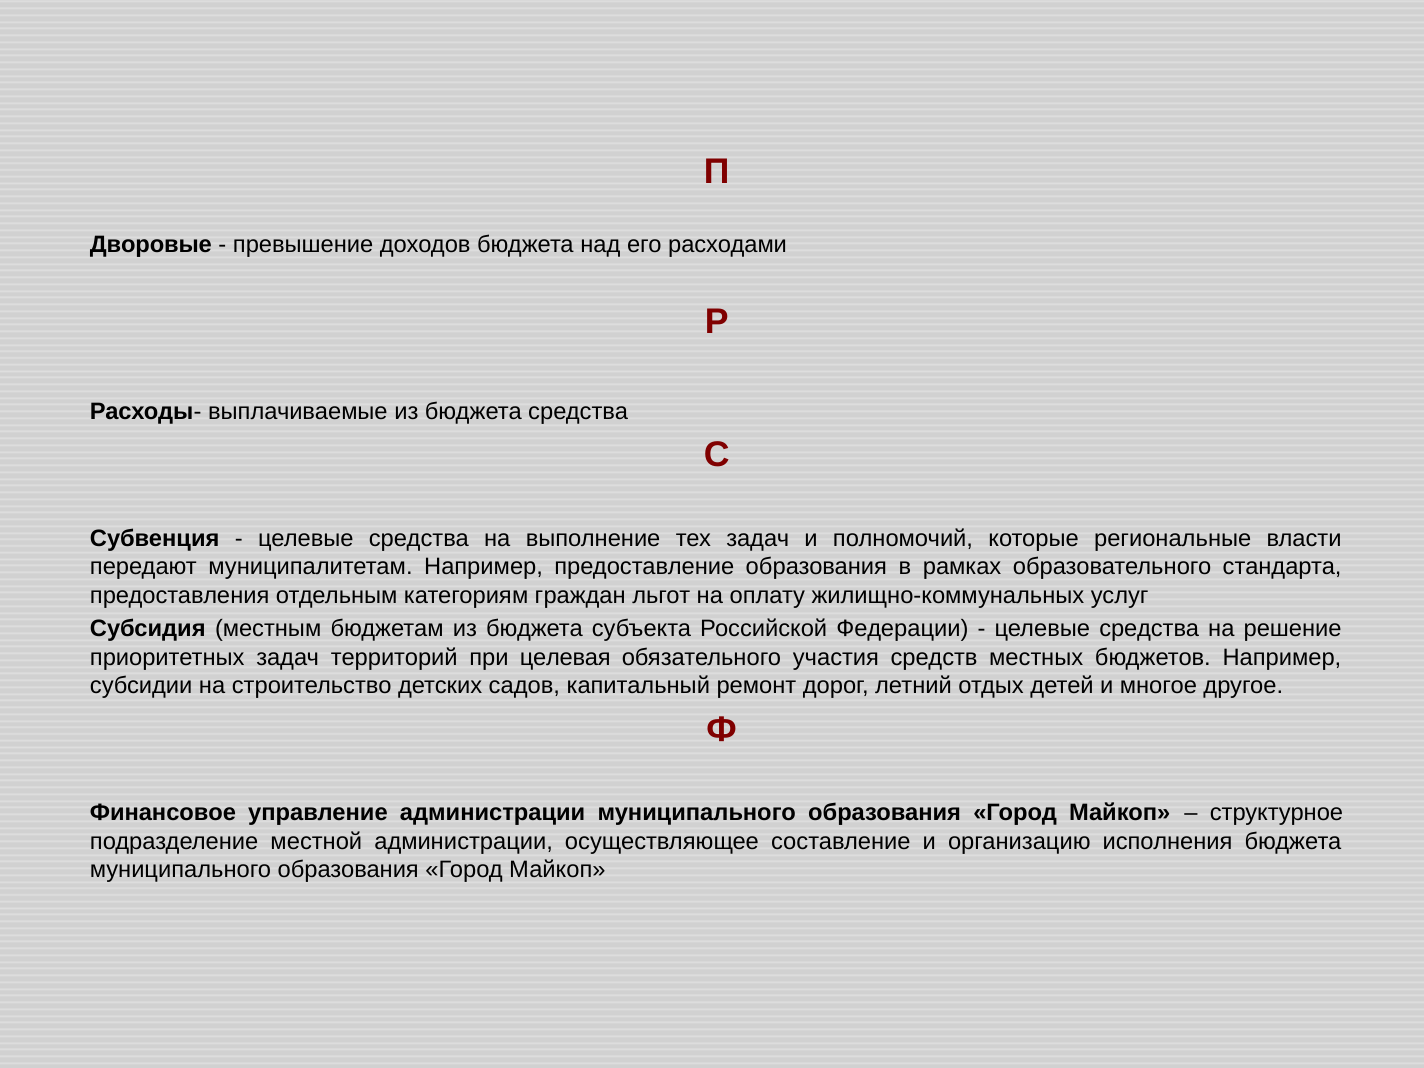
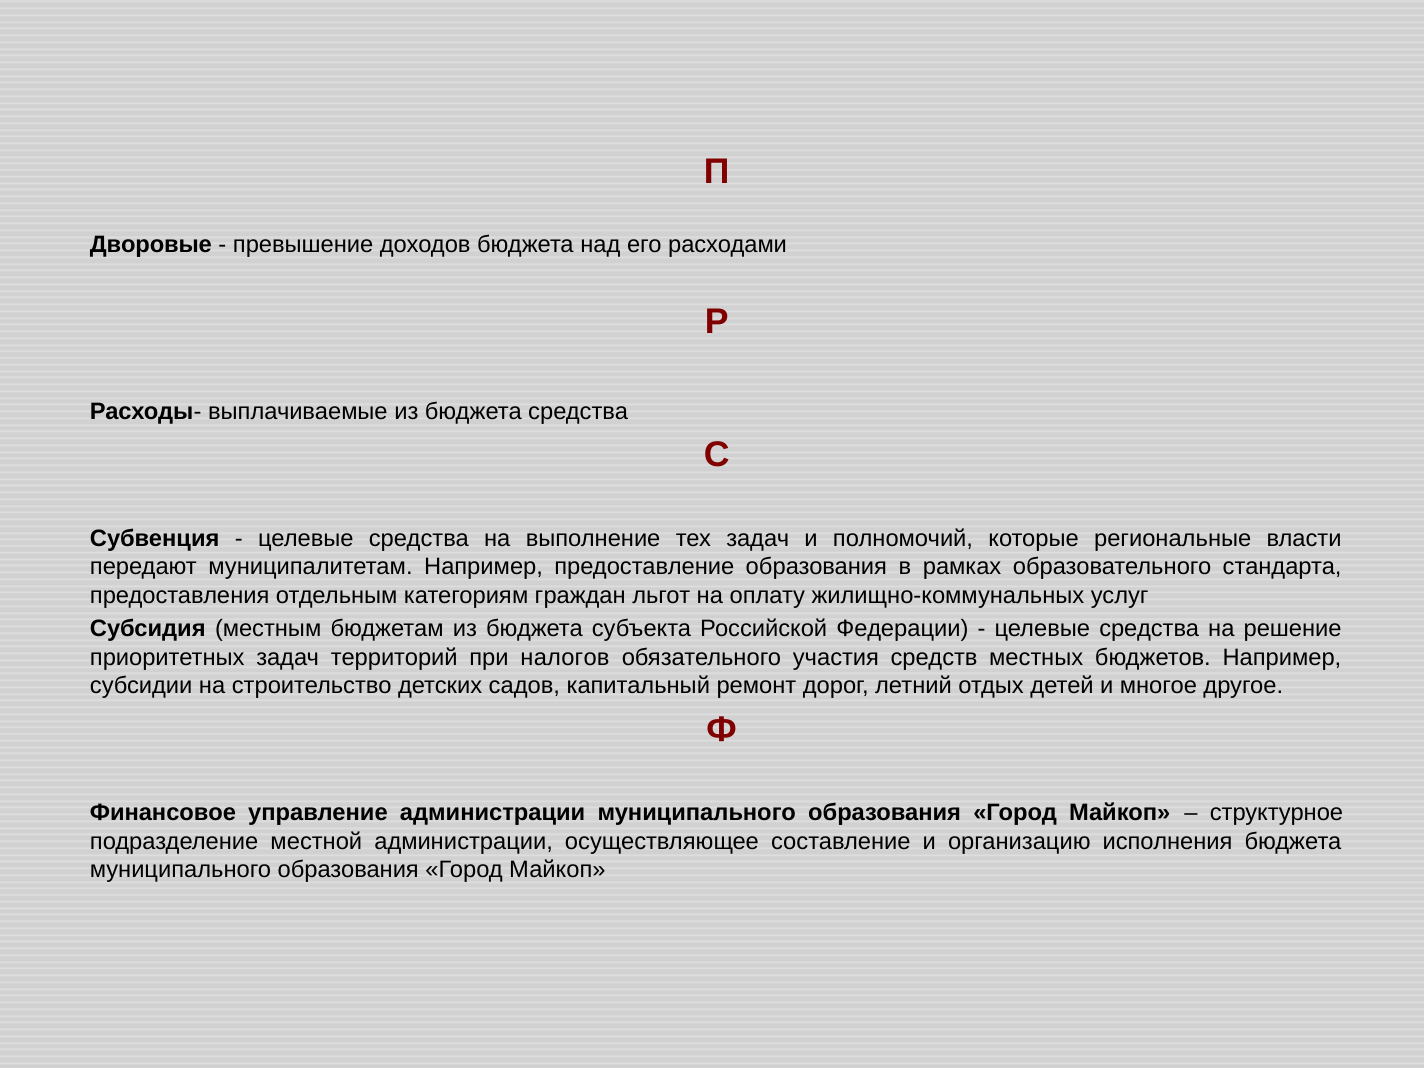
целевая: целевая -> налогов
